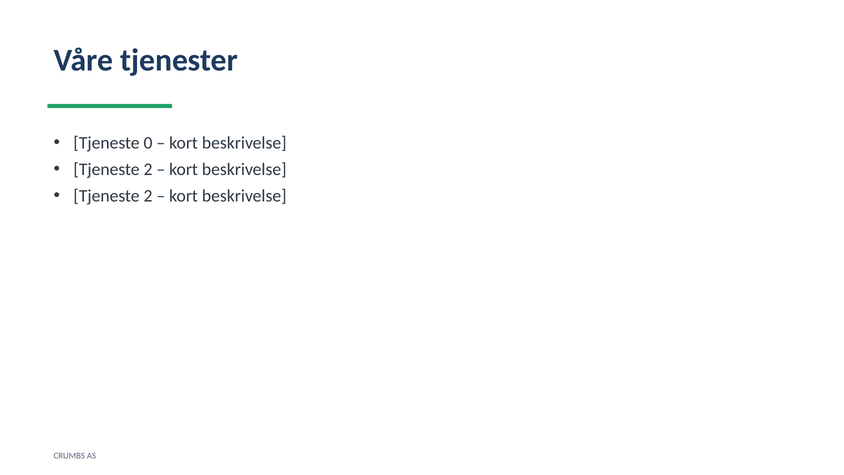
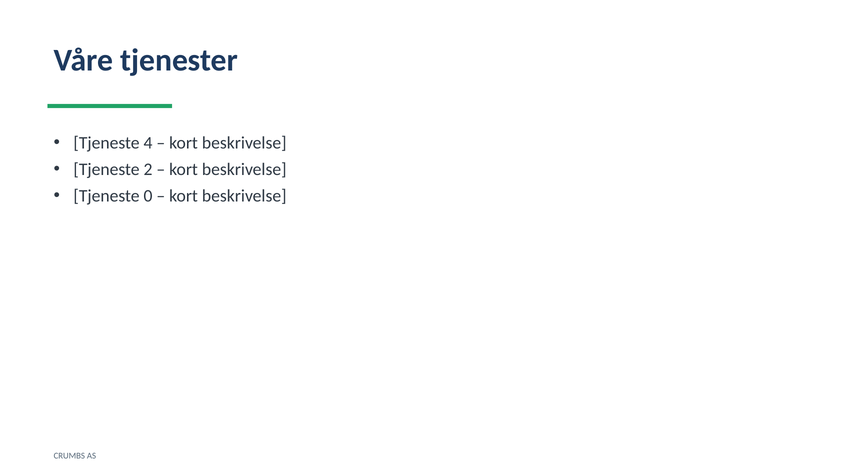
0: 0 -> 4
2 at (148, 196): 2 -> 0
